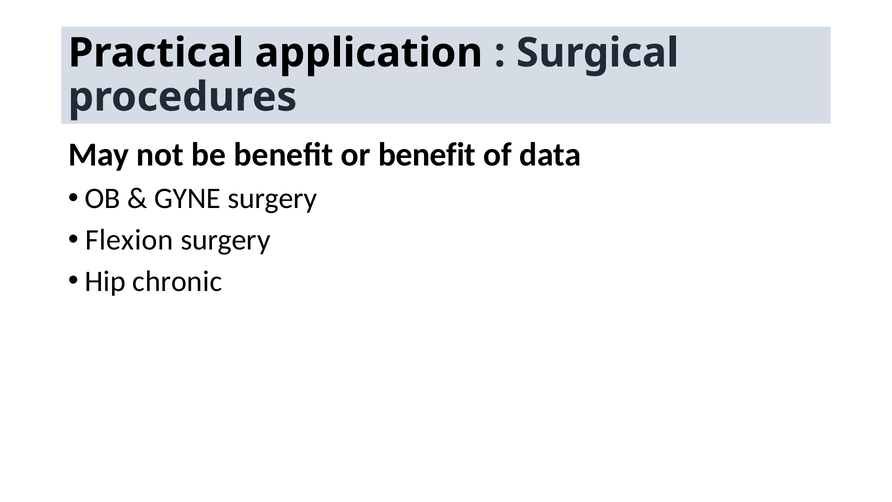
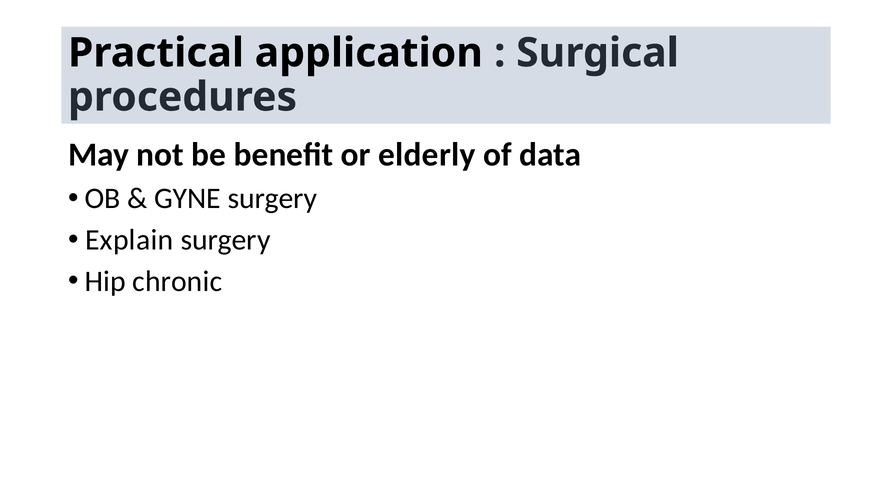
or benefit: benefit -> elderly
Flexion: Flexion -> Explain
